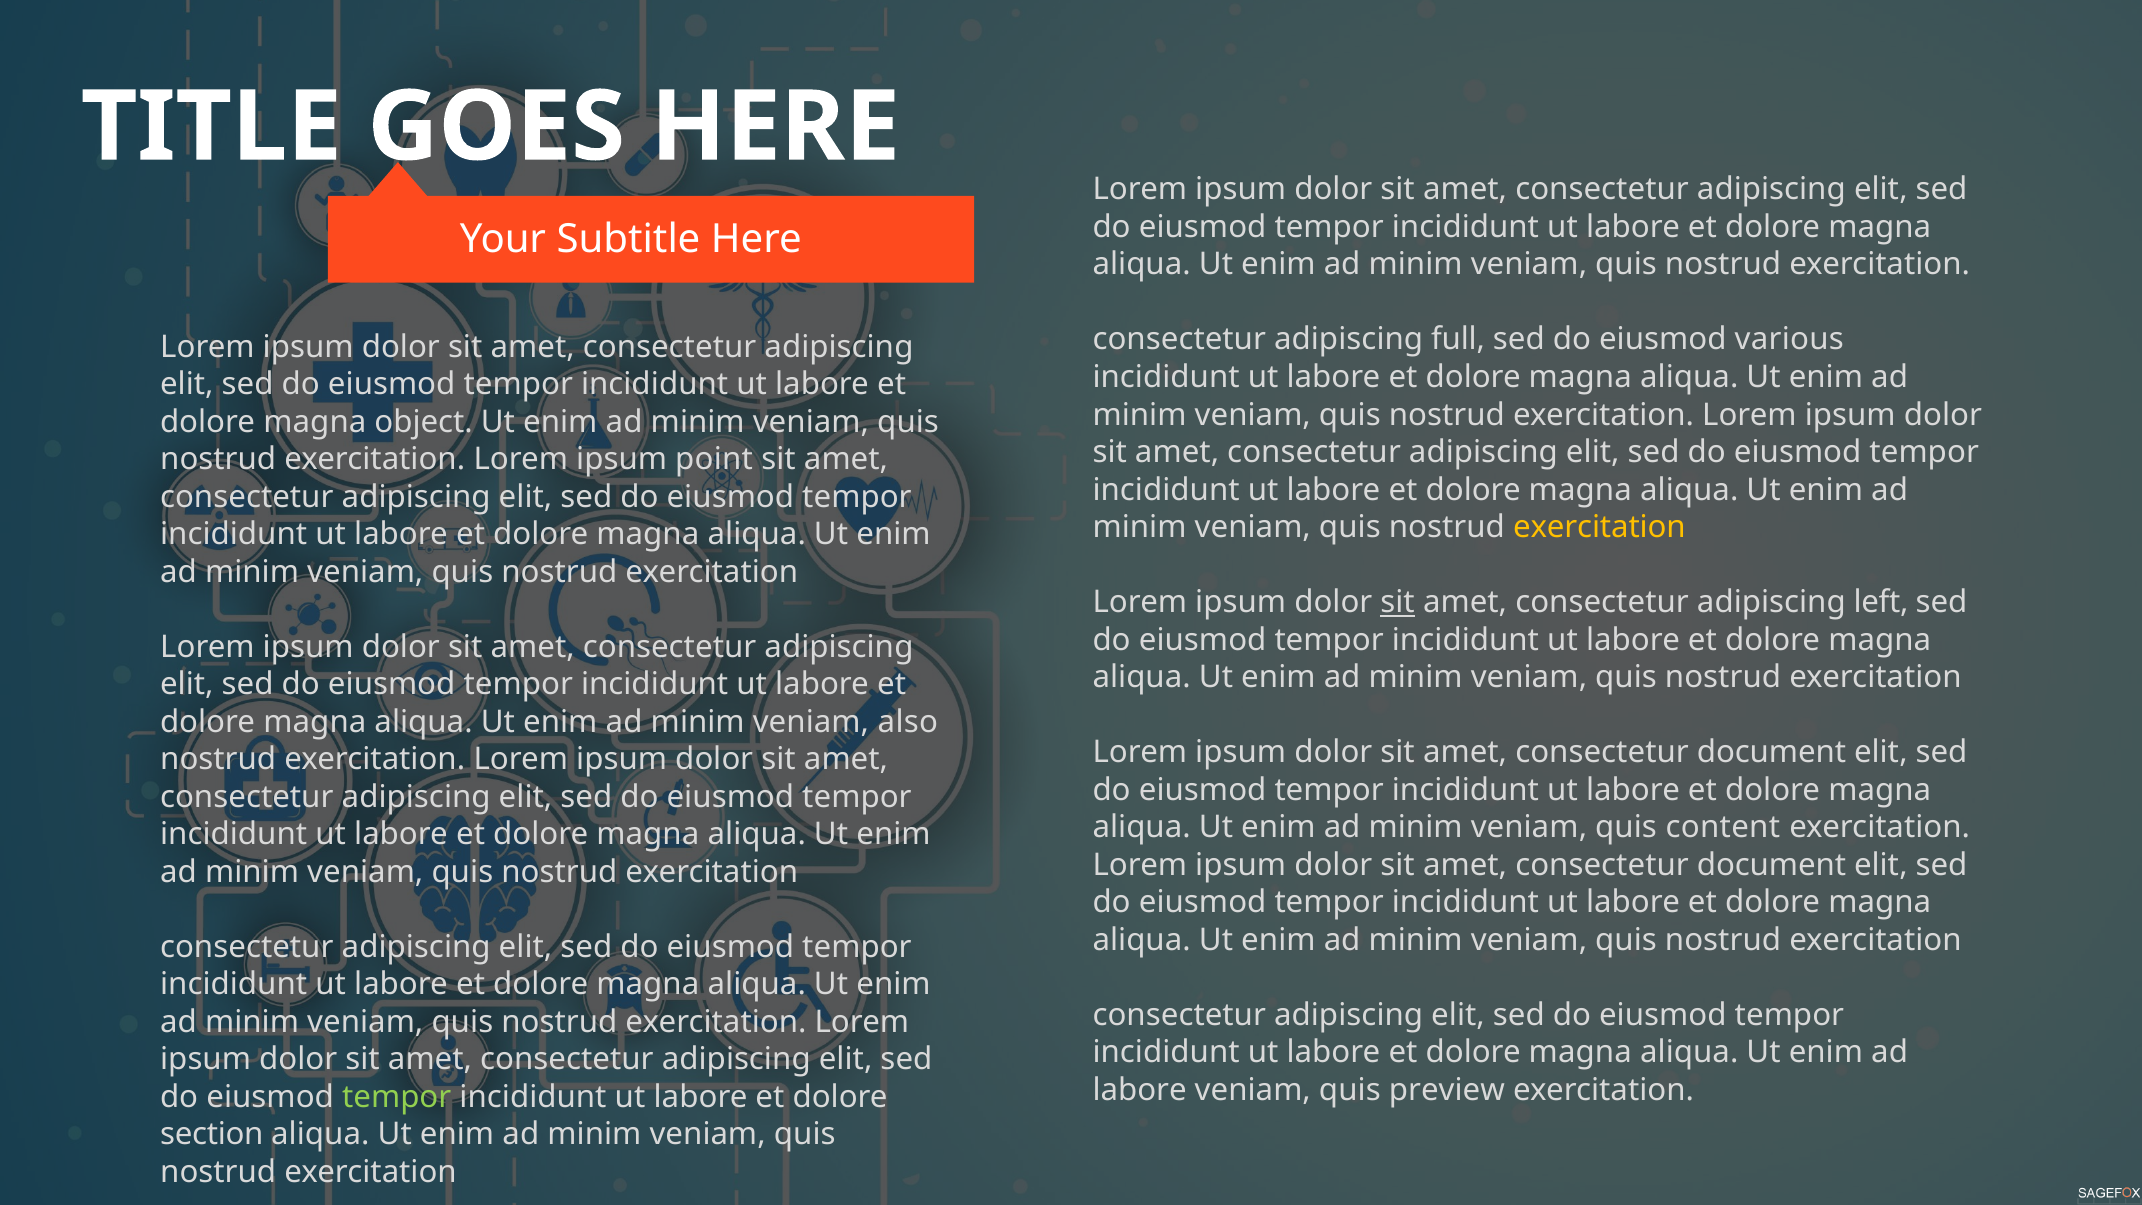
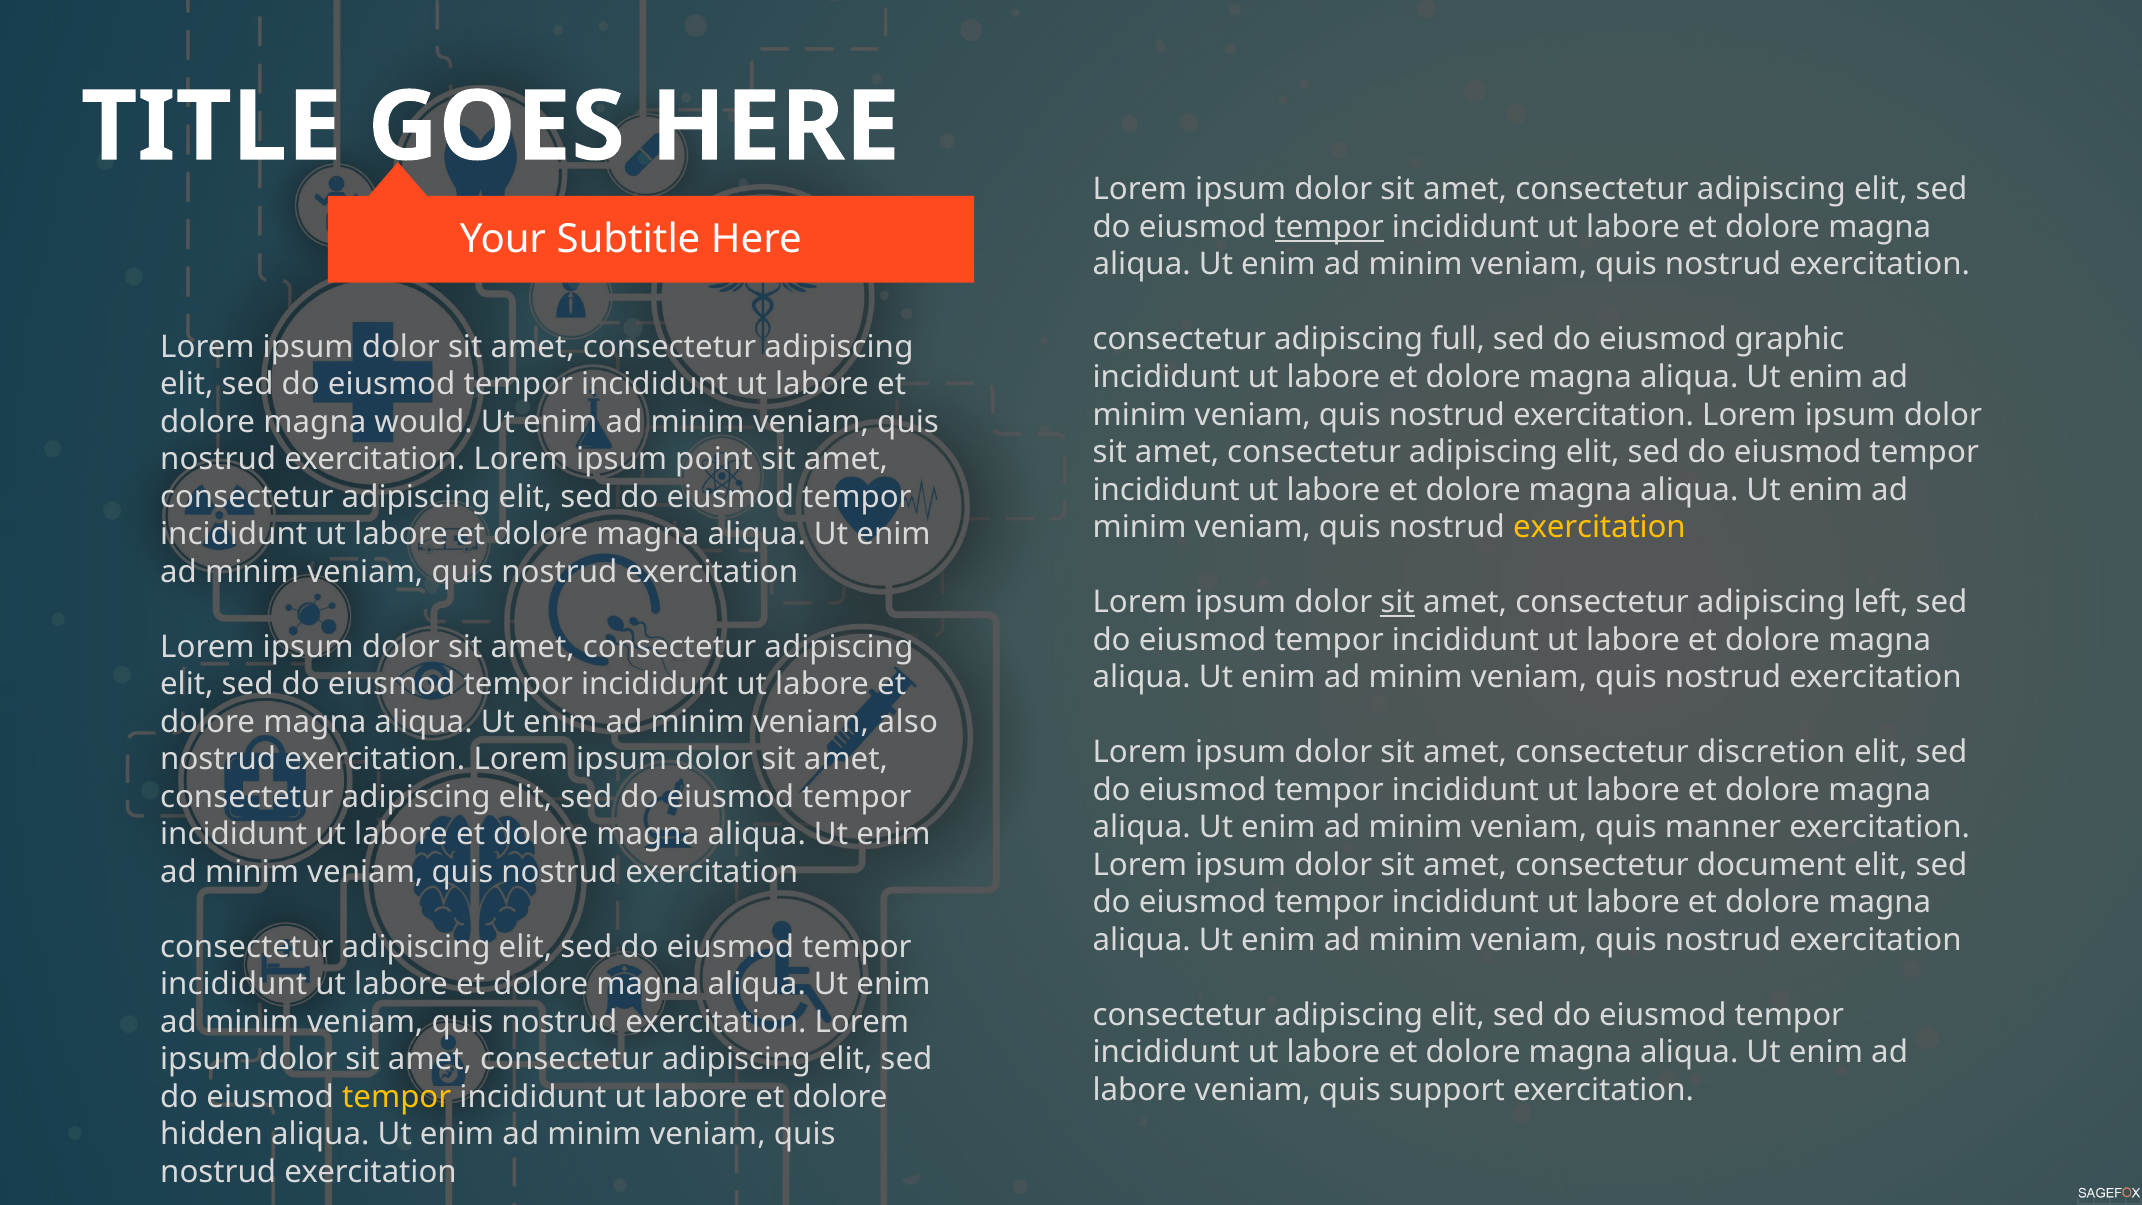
tempor at (1329, 227) underline: none -> present
various: various -> graphic
object: object -> would
document at (1771, 752): document -> discretion
content: content -> manner
preview: preview -> support
tempor at (397, 1097) colour: light green -> yellow
section: section -> hidden
